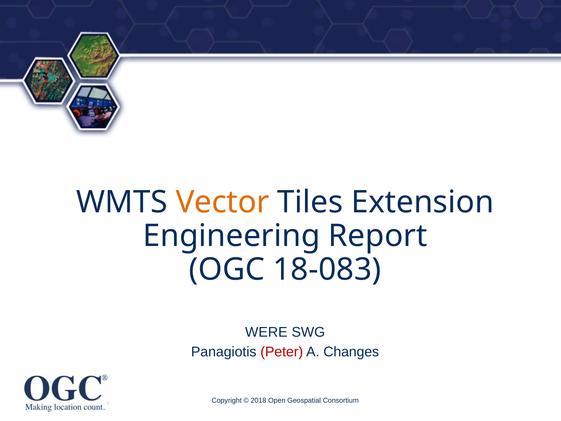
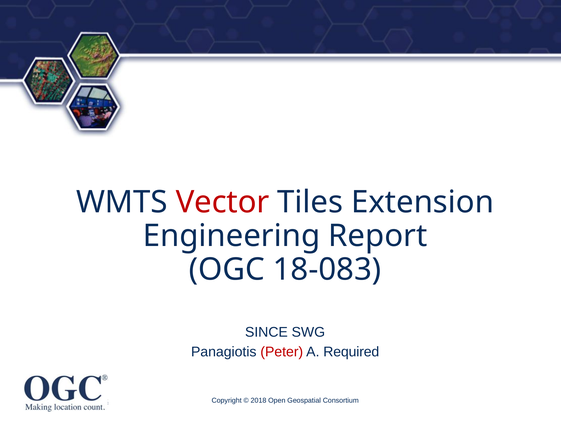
Vector colour: orange -> red
WERE: WERE -> SINCE
Changes: Changes -> Required
